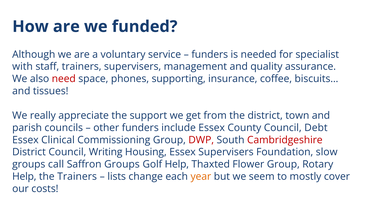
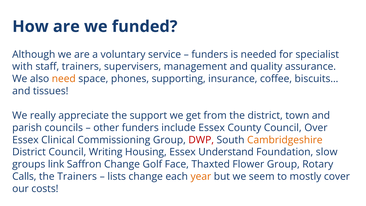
need colour: red -> orange
Debt: Debt -> Over
Cambridgeshire colour: red -> orange
Essex Supervisers: Supervisers -> Understand
call: call -> link
Saffron Groups: Groups -> Change
Golf Help: Help -> Face
Help at (24, 176): Help -> Calls
